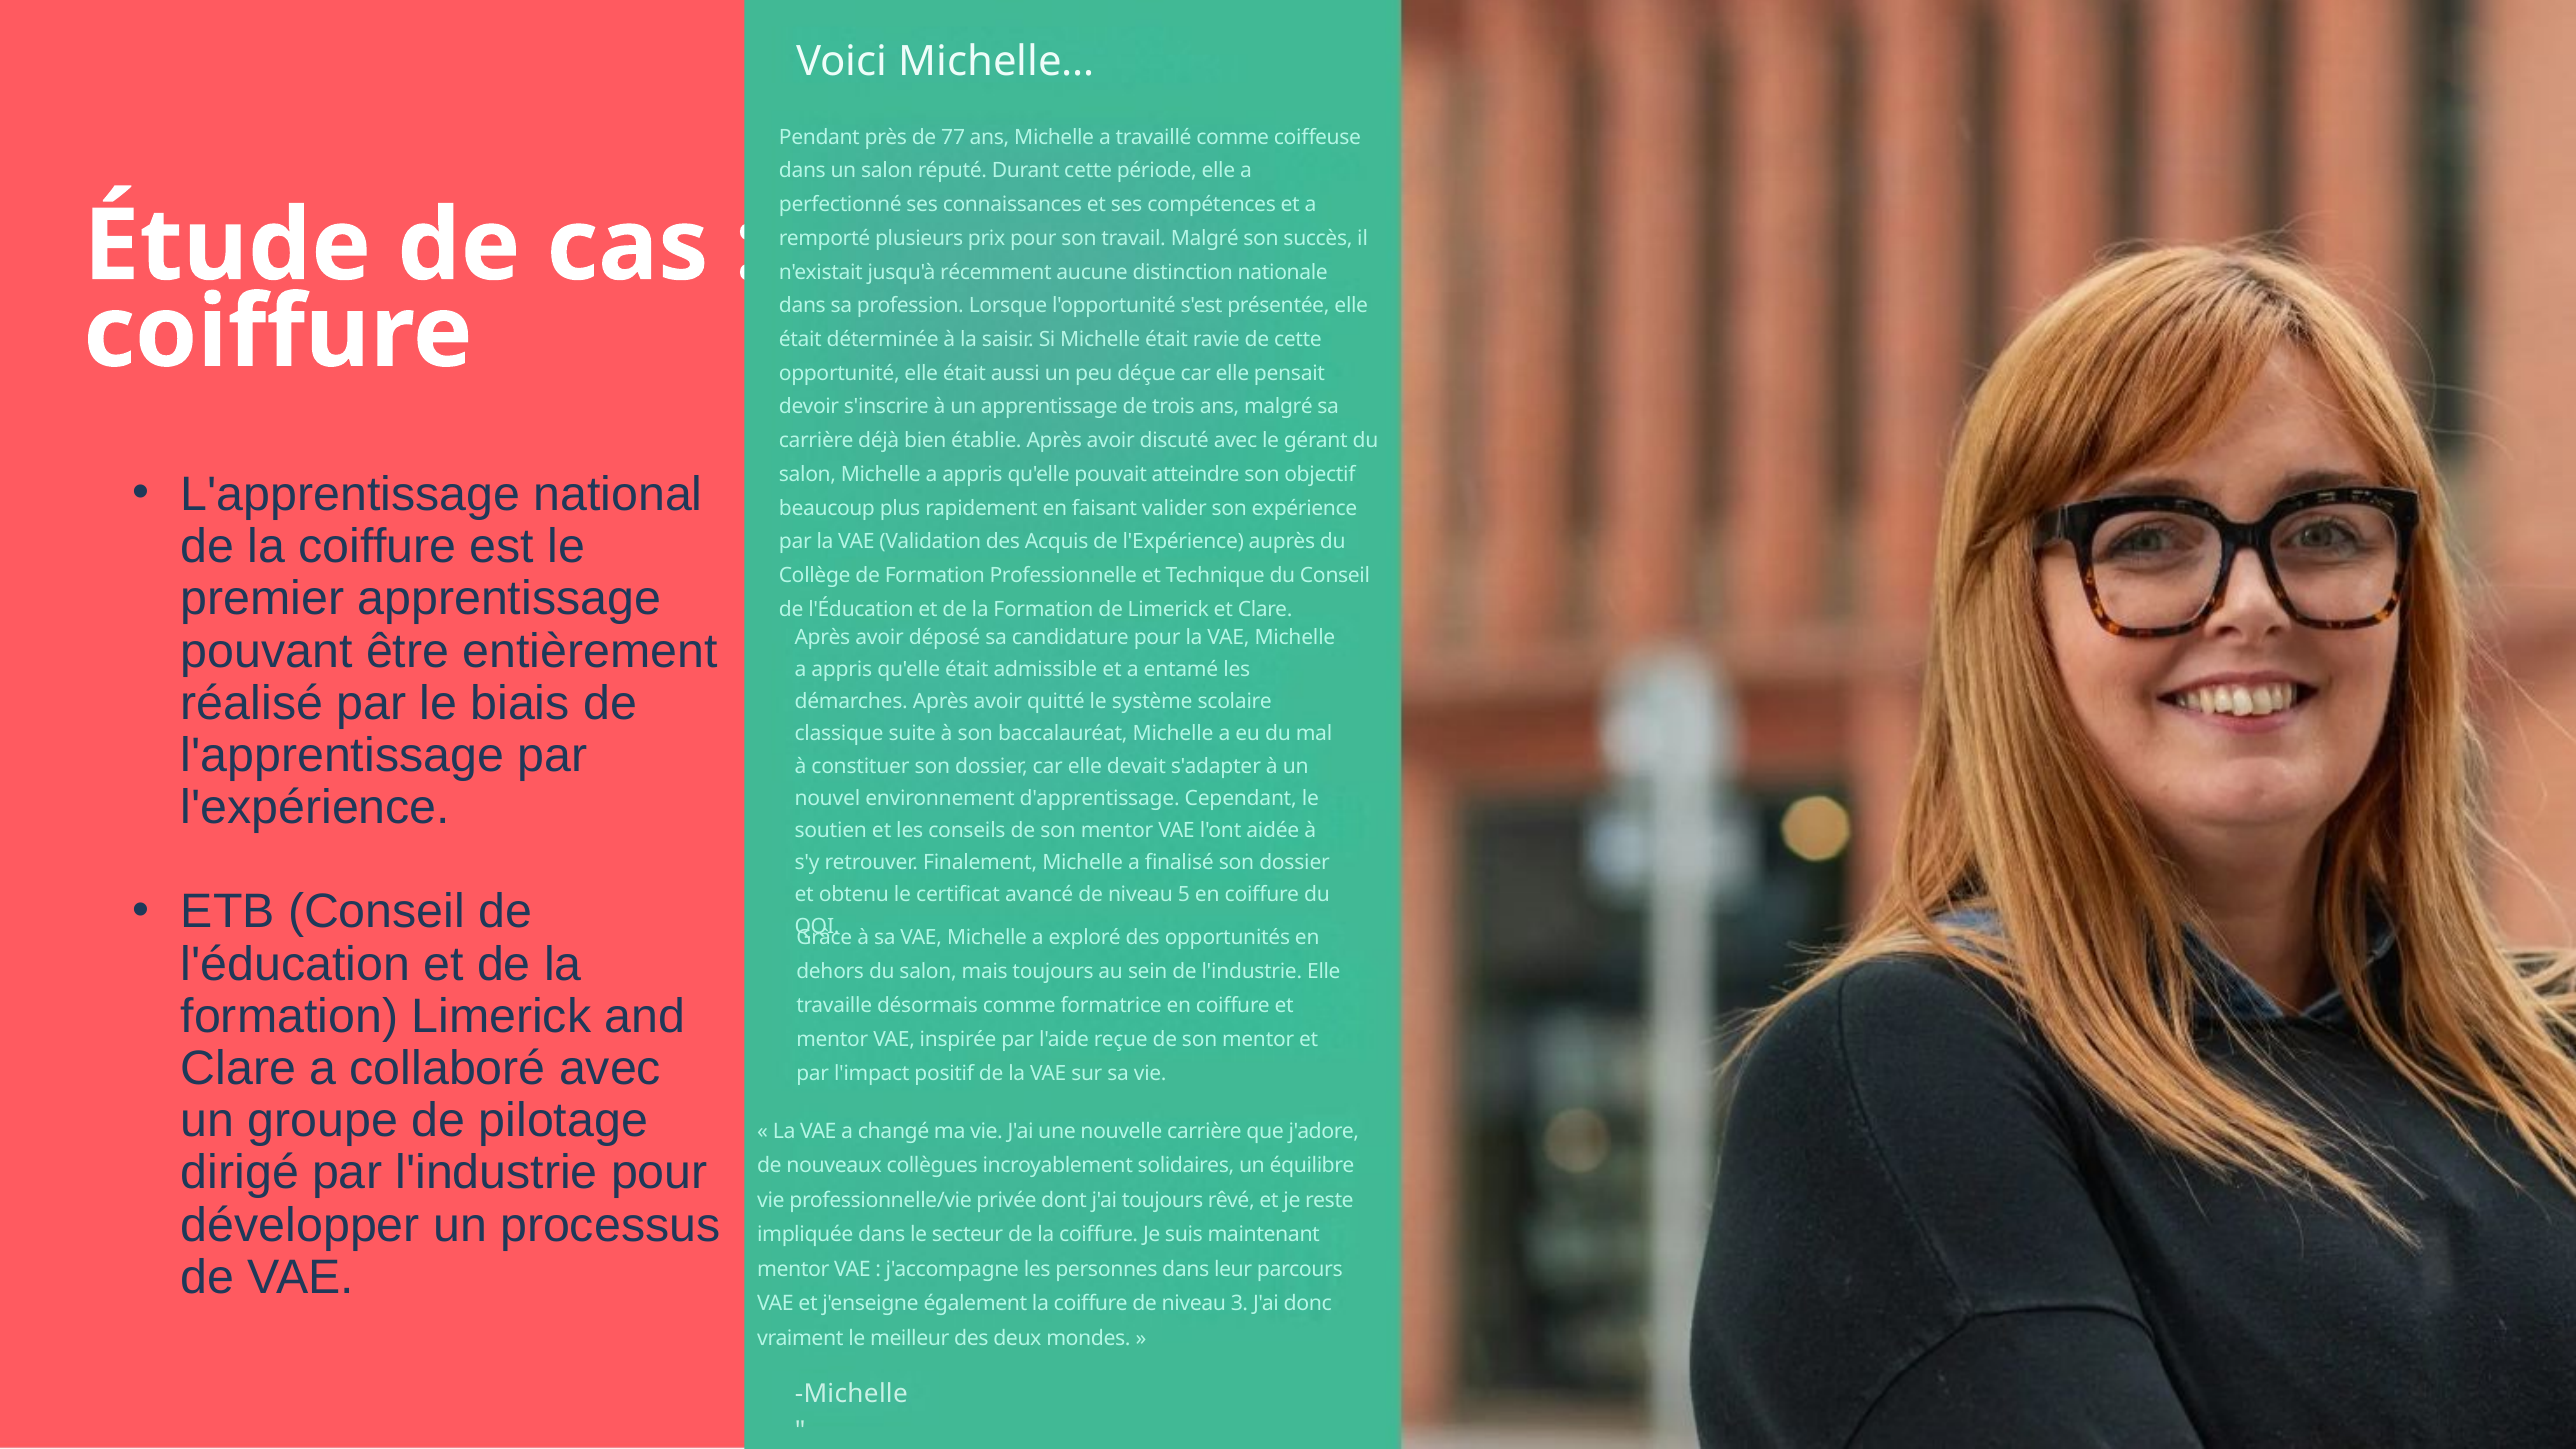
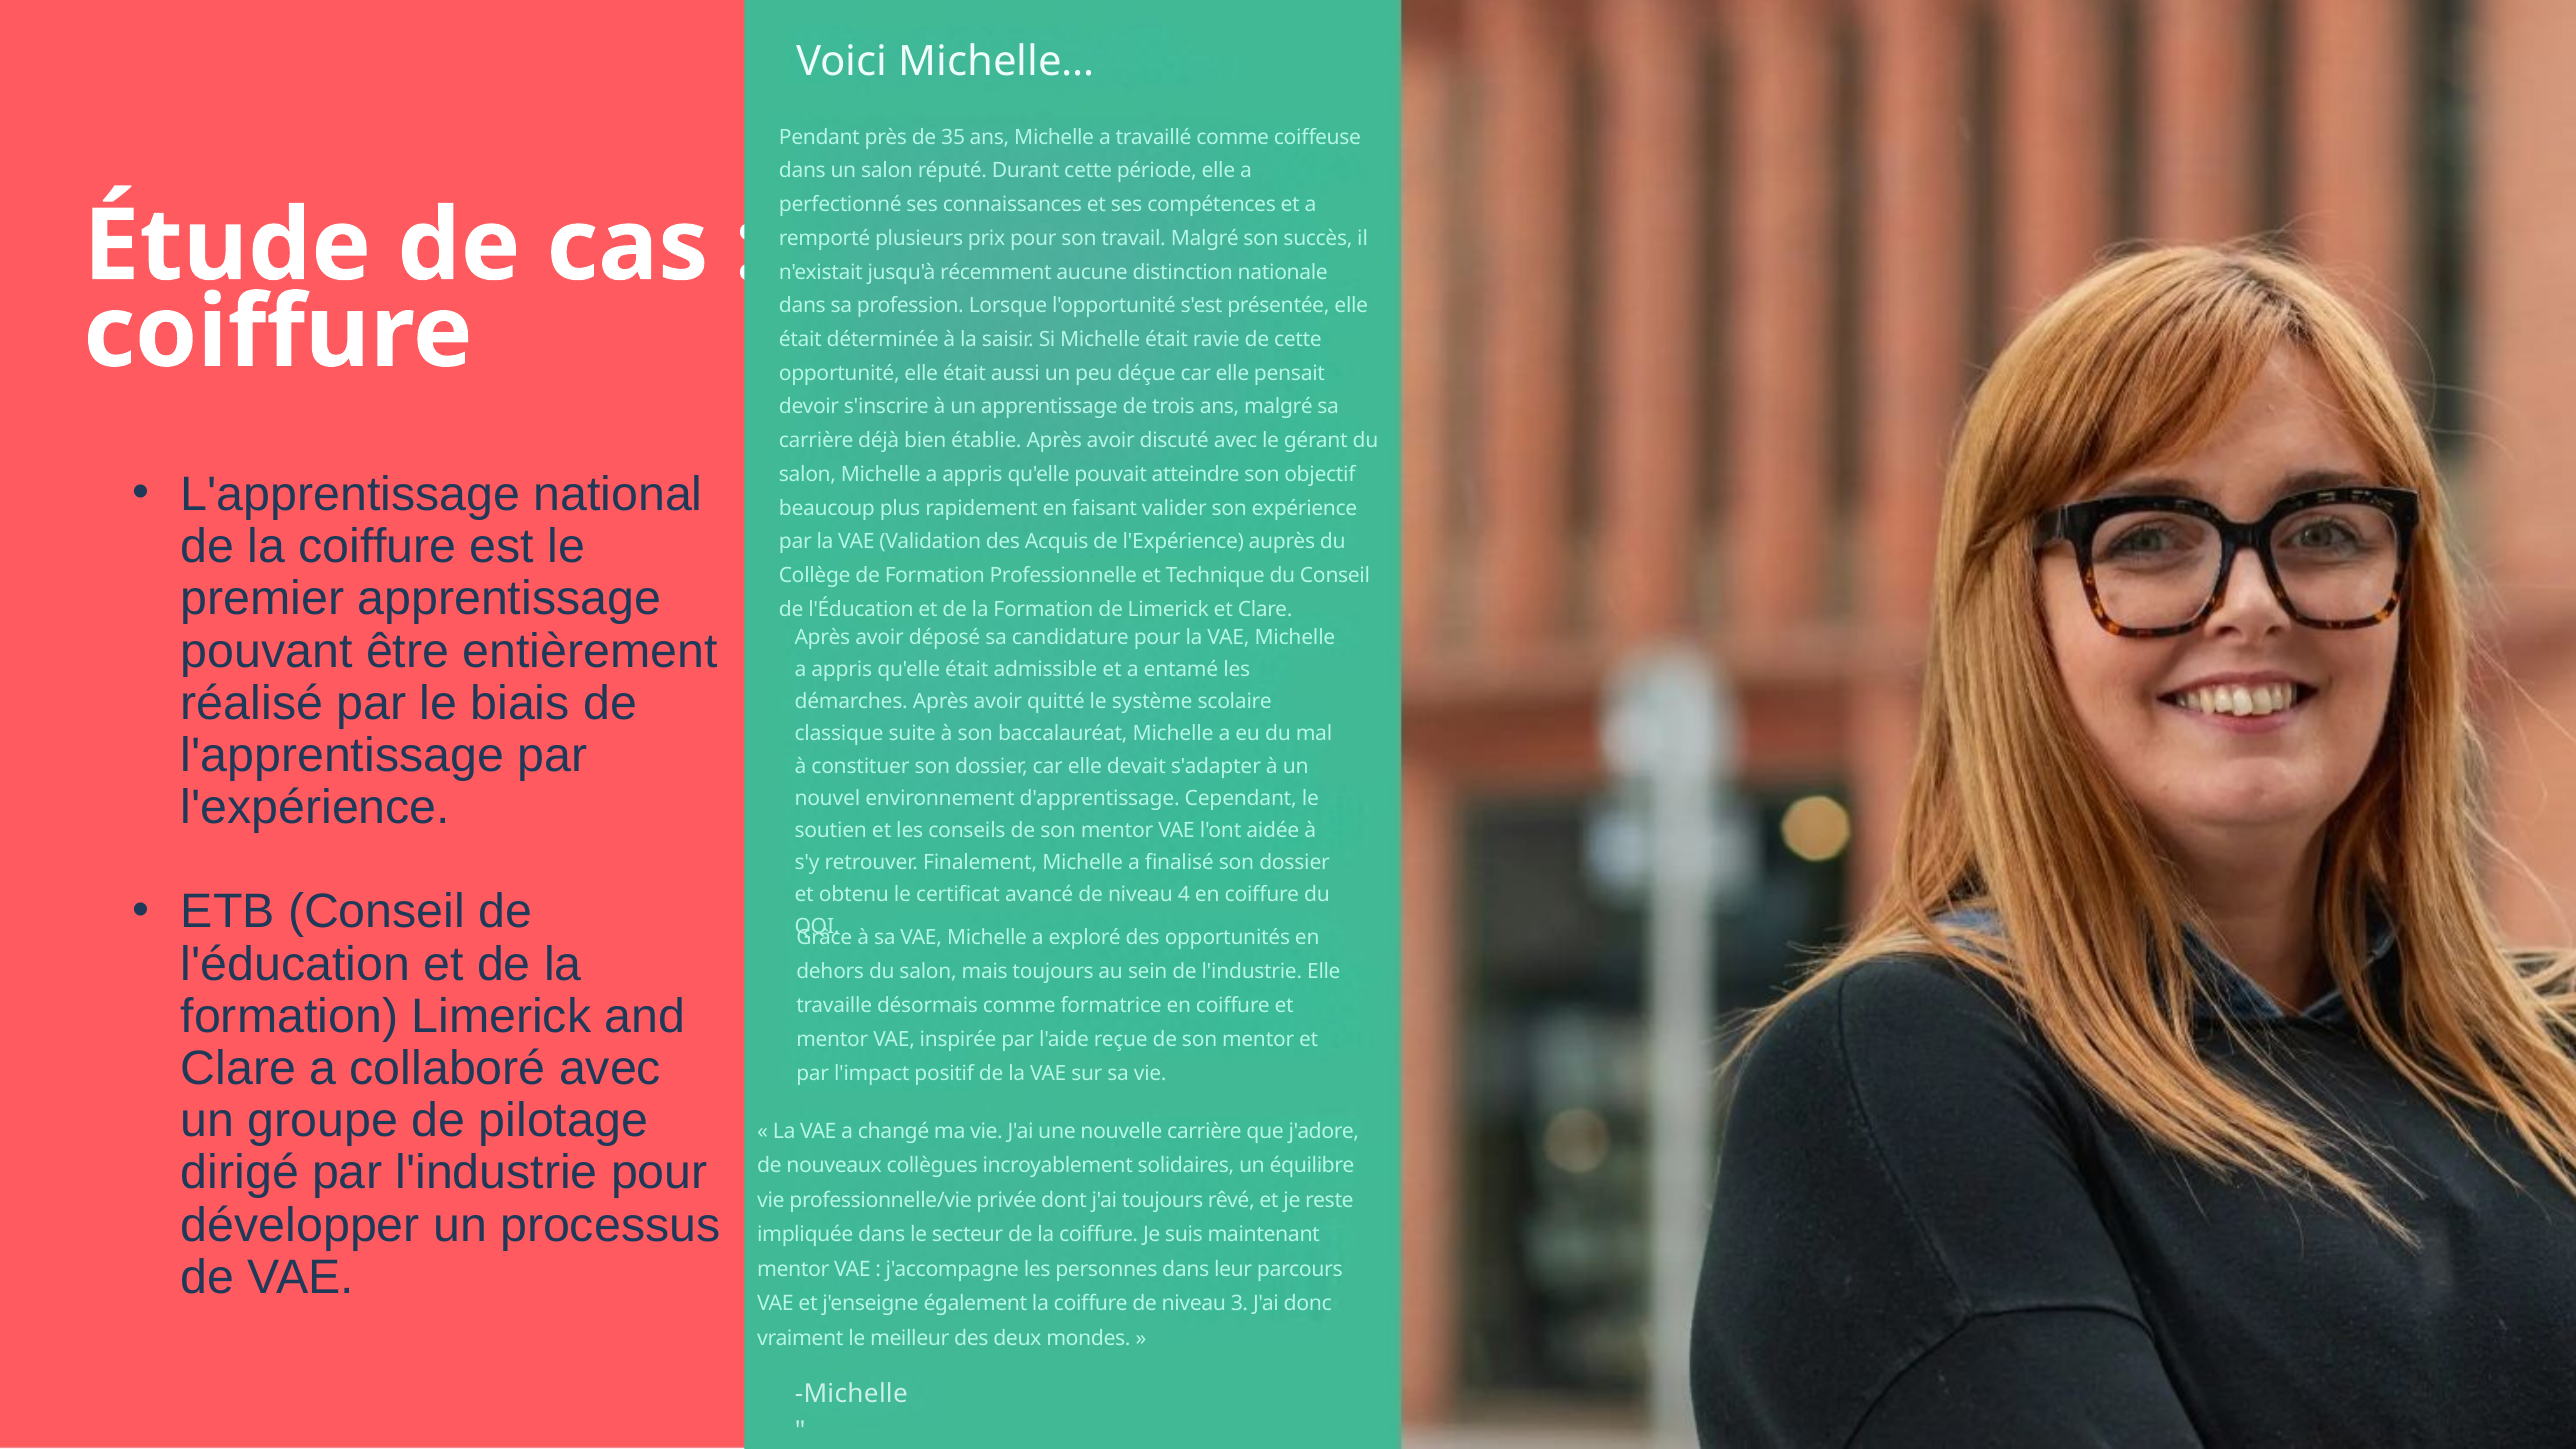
77: 77 -> 35
5: 5 -> 4
